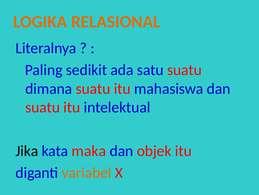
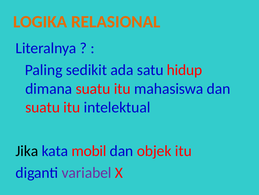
satu suatu: suatu -> hidup
maka: maka -> mobil
variabel colour: orange -> purple
